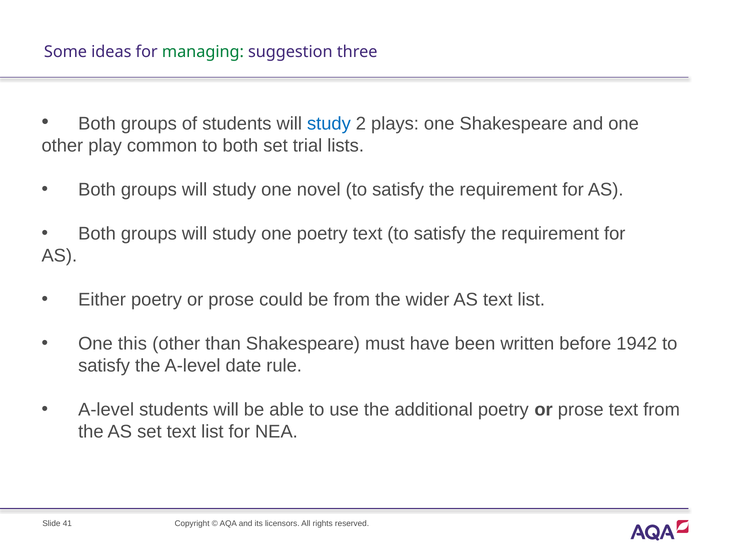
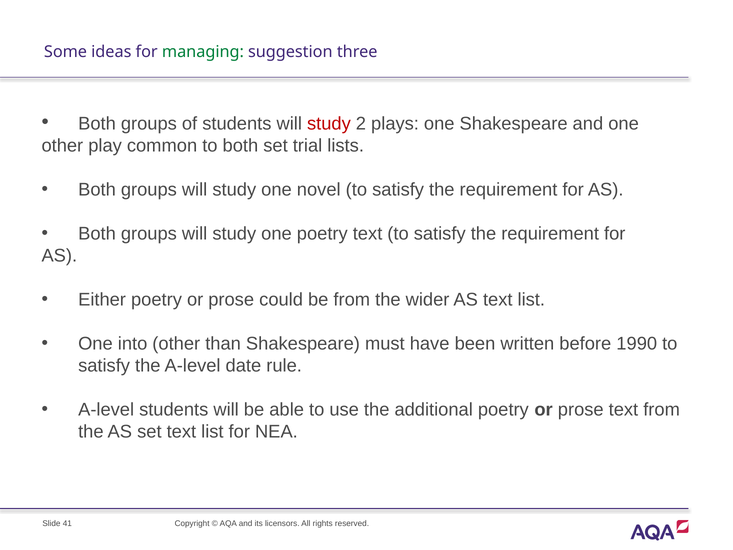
study at (329, 123) colour: blue -> red
this: this -> into
1942: 1942 -> 1990
